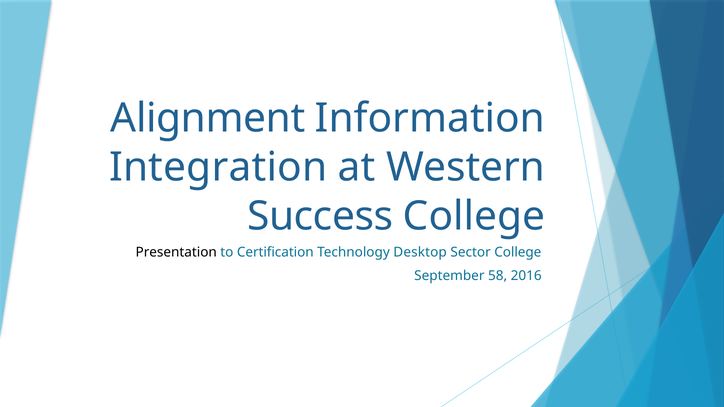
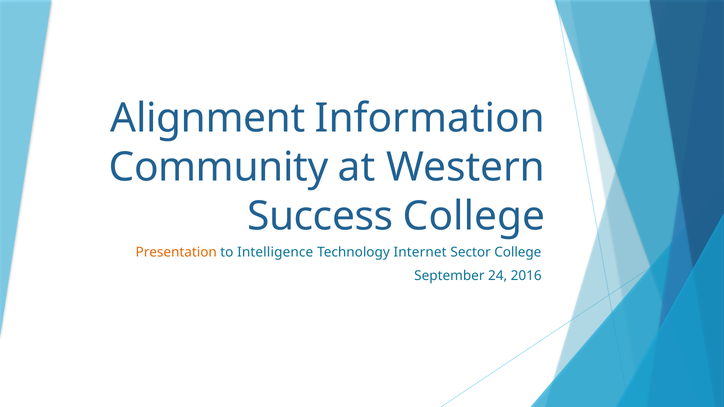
Integration: Integration -> Community
Presentation colour: black -> orange
Certification: Certification -> Intelligence
Desktop: Desktop -> Internet
58: 58 -> 24
